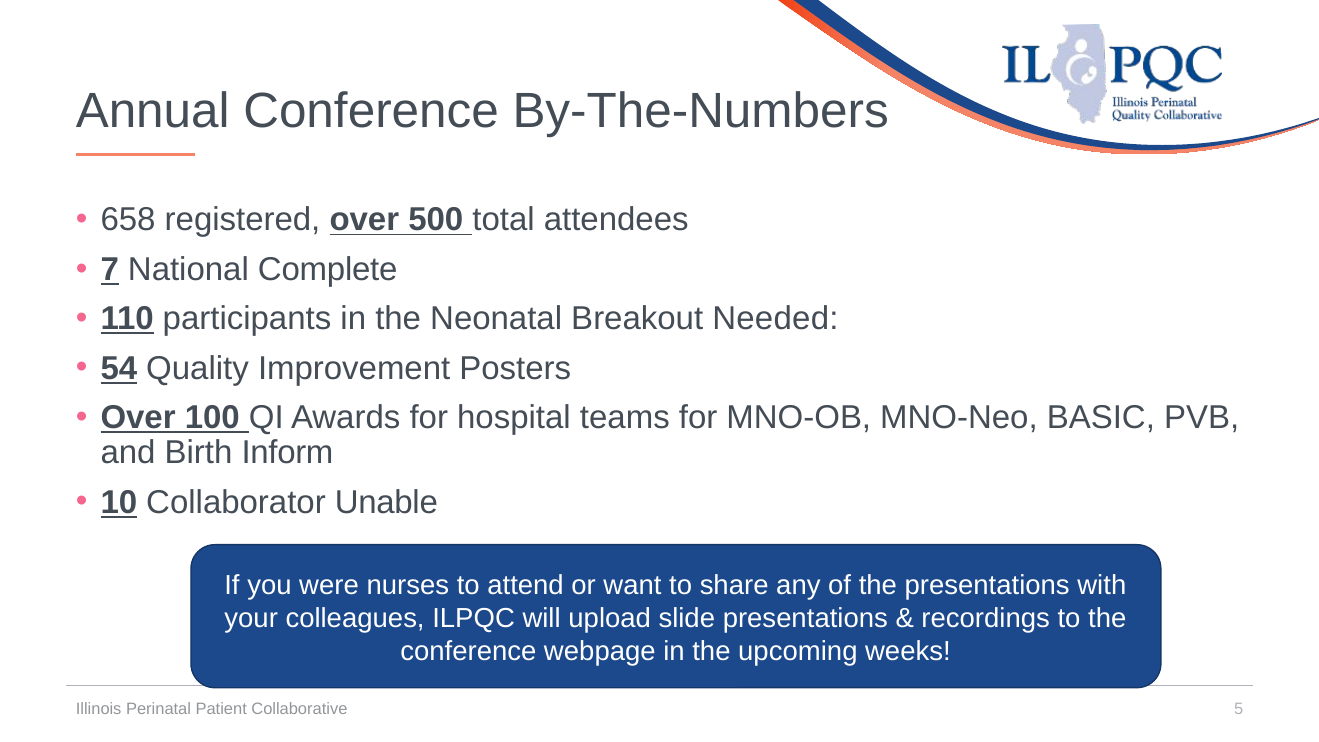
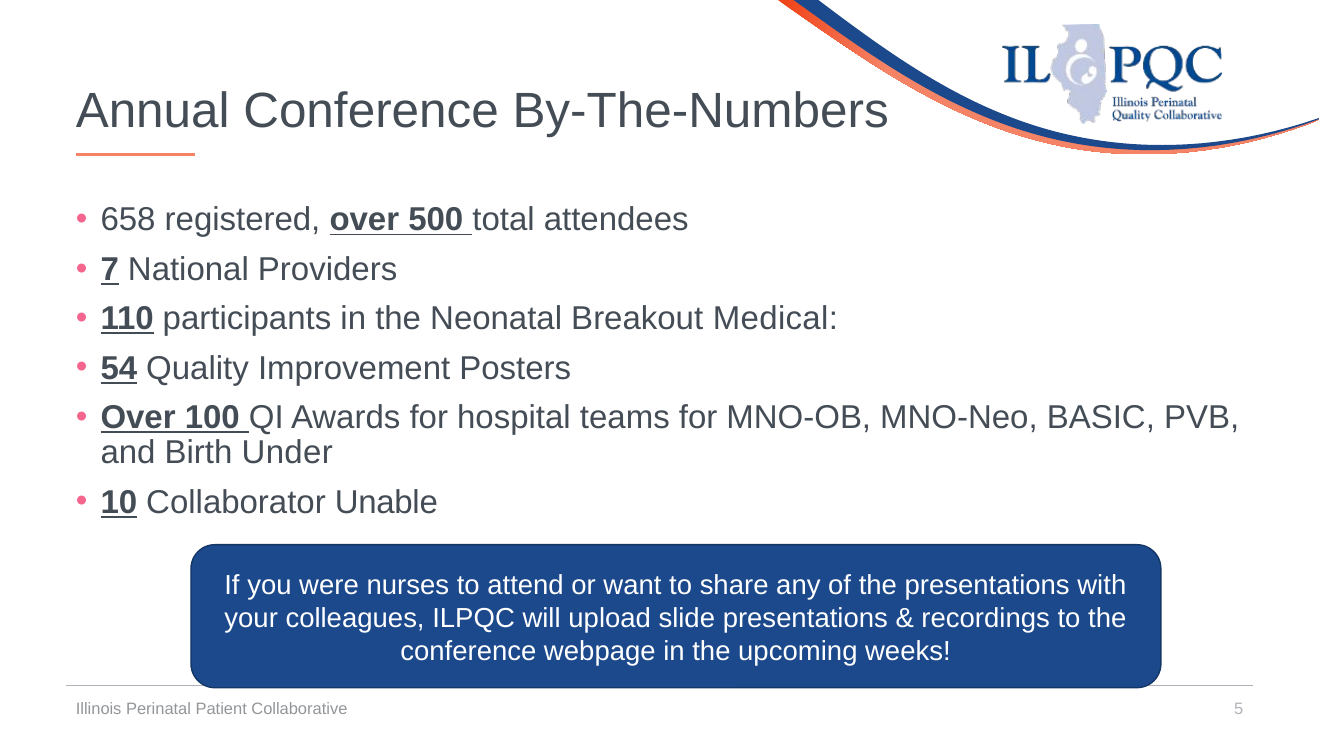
Complete: Complete -> Providers
Needed: Needed -> Medical
Inform: Inform -> Under
